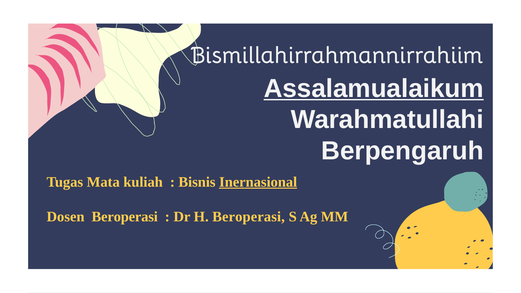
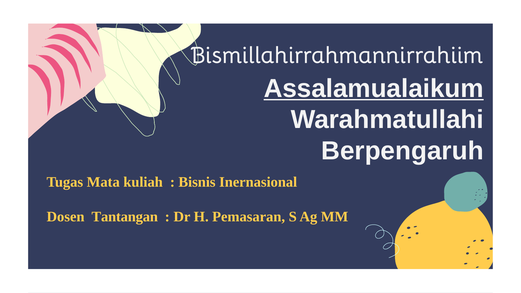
Inernasional underline: present -> none
Dosen Beroperasi: Beroperasi -> Tantangan
H Beroperasi: Beroperasi -> Pemasaran
